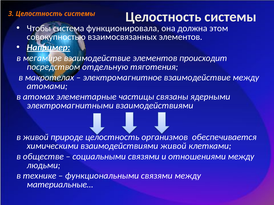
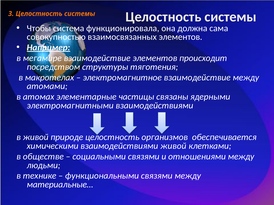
этом: этом -> сама
отдельную: отдельную -> структуры
